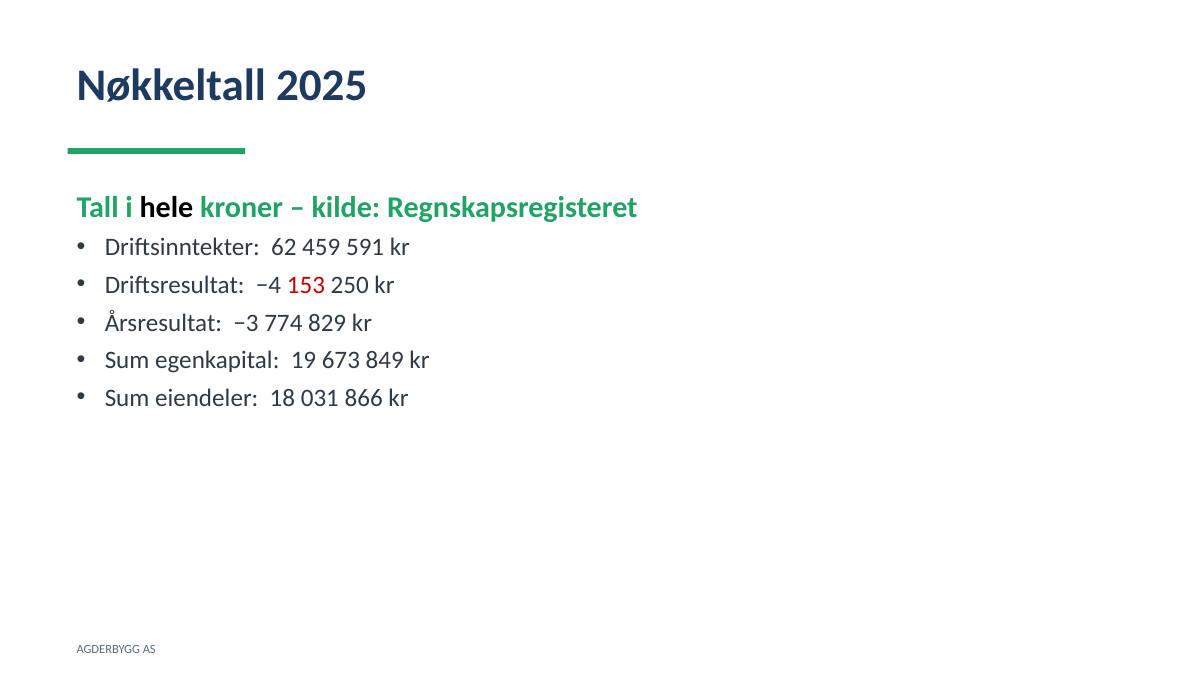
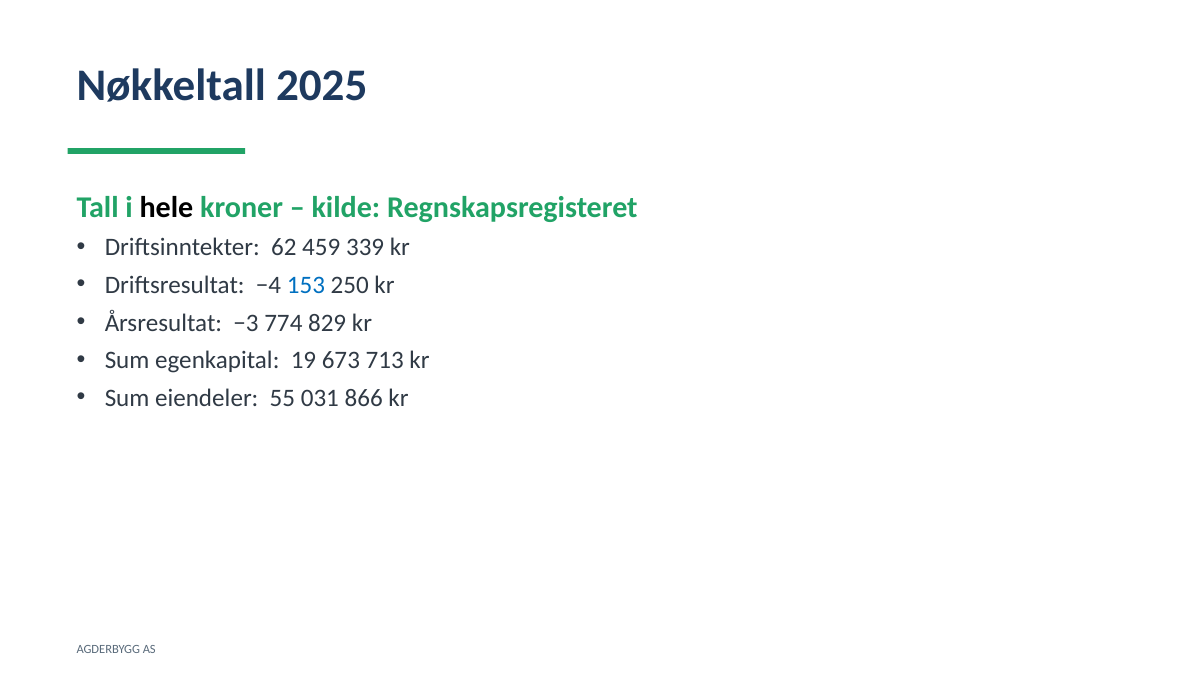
591: 591 -> 339
153 colour: red -> blue
849: 849 -> 713
18: 18 -> 55
